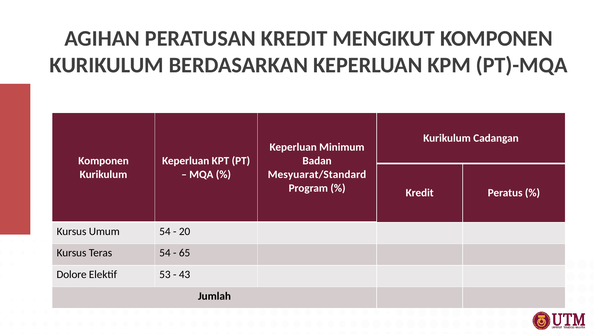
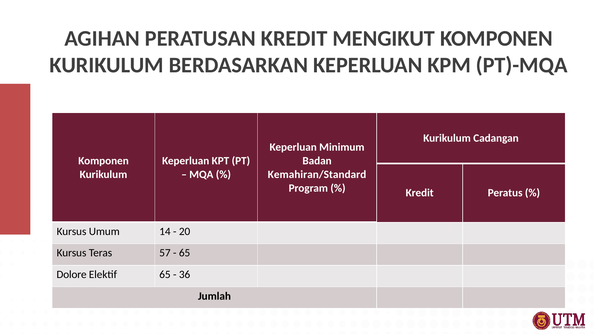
Mesyuarat/Standard: Mesyuarat/Standard -> Kemahiran/Standard
Umum 54: 54 -> 14
Teras 54: 54 -> 57
Elektif 53: 53 -> 65
43: 43 -> 36
